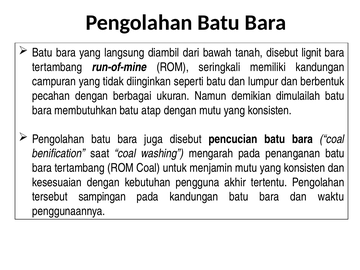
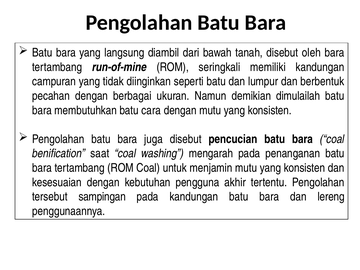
lignit: lignit -> oleh
atap: atap -> cara
waktu: waktu -> lereng
